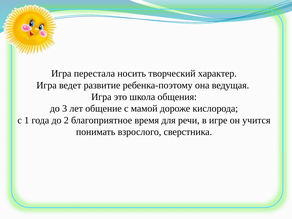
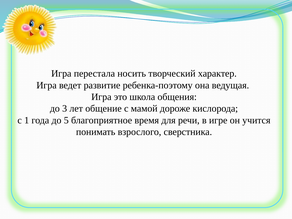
2: 2 -> 5
